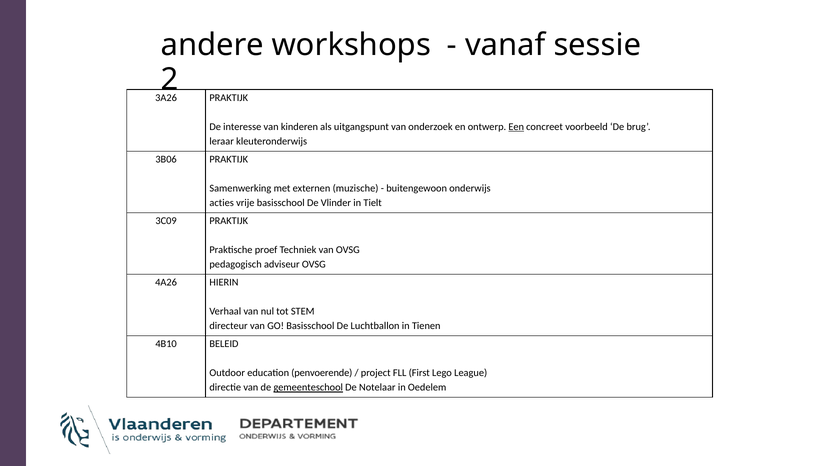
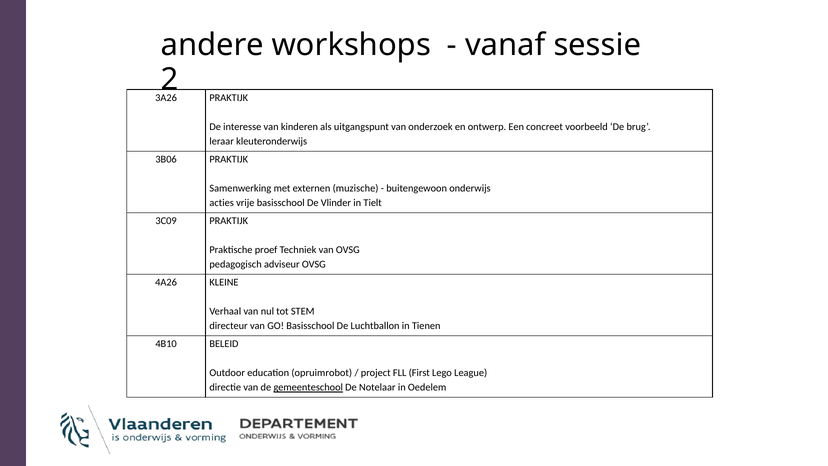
Een underline: present -> none
HIERIN: HIERIN -> KLEINE
penvoerende: penvoerende -> opruimrobot
